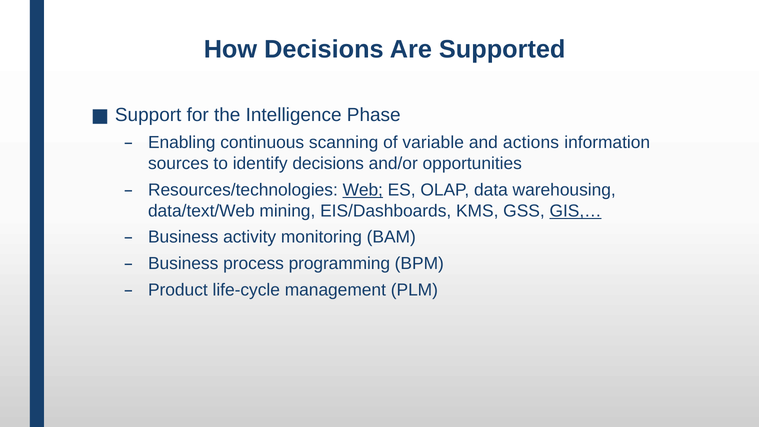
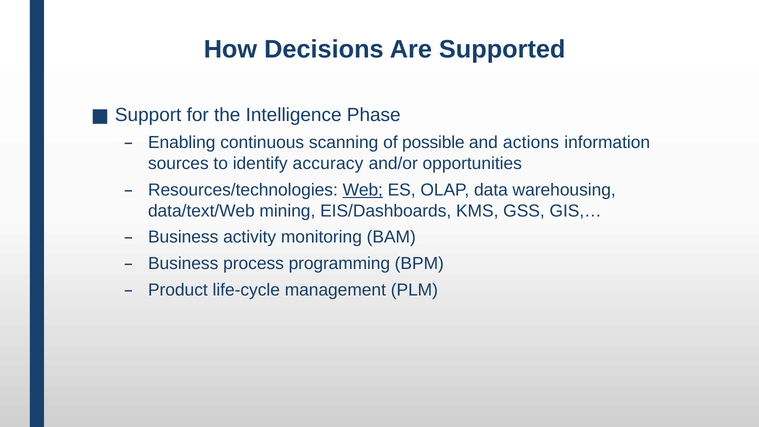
variable: variable -> possible
identify decisions: decisions -> accuracy
GIS,… underline: present -> none
